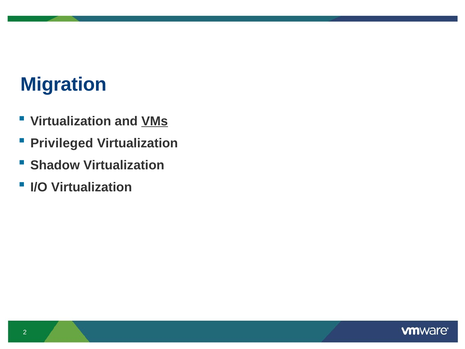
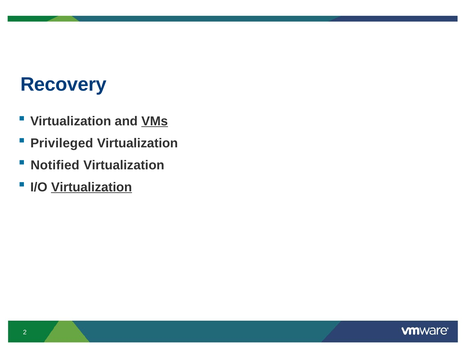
Migration: Migration -> Recovery
Shadow: Shadow -> Notified
Virtualization at (92, 187) underline: none -> present
